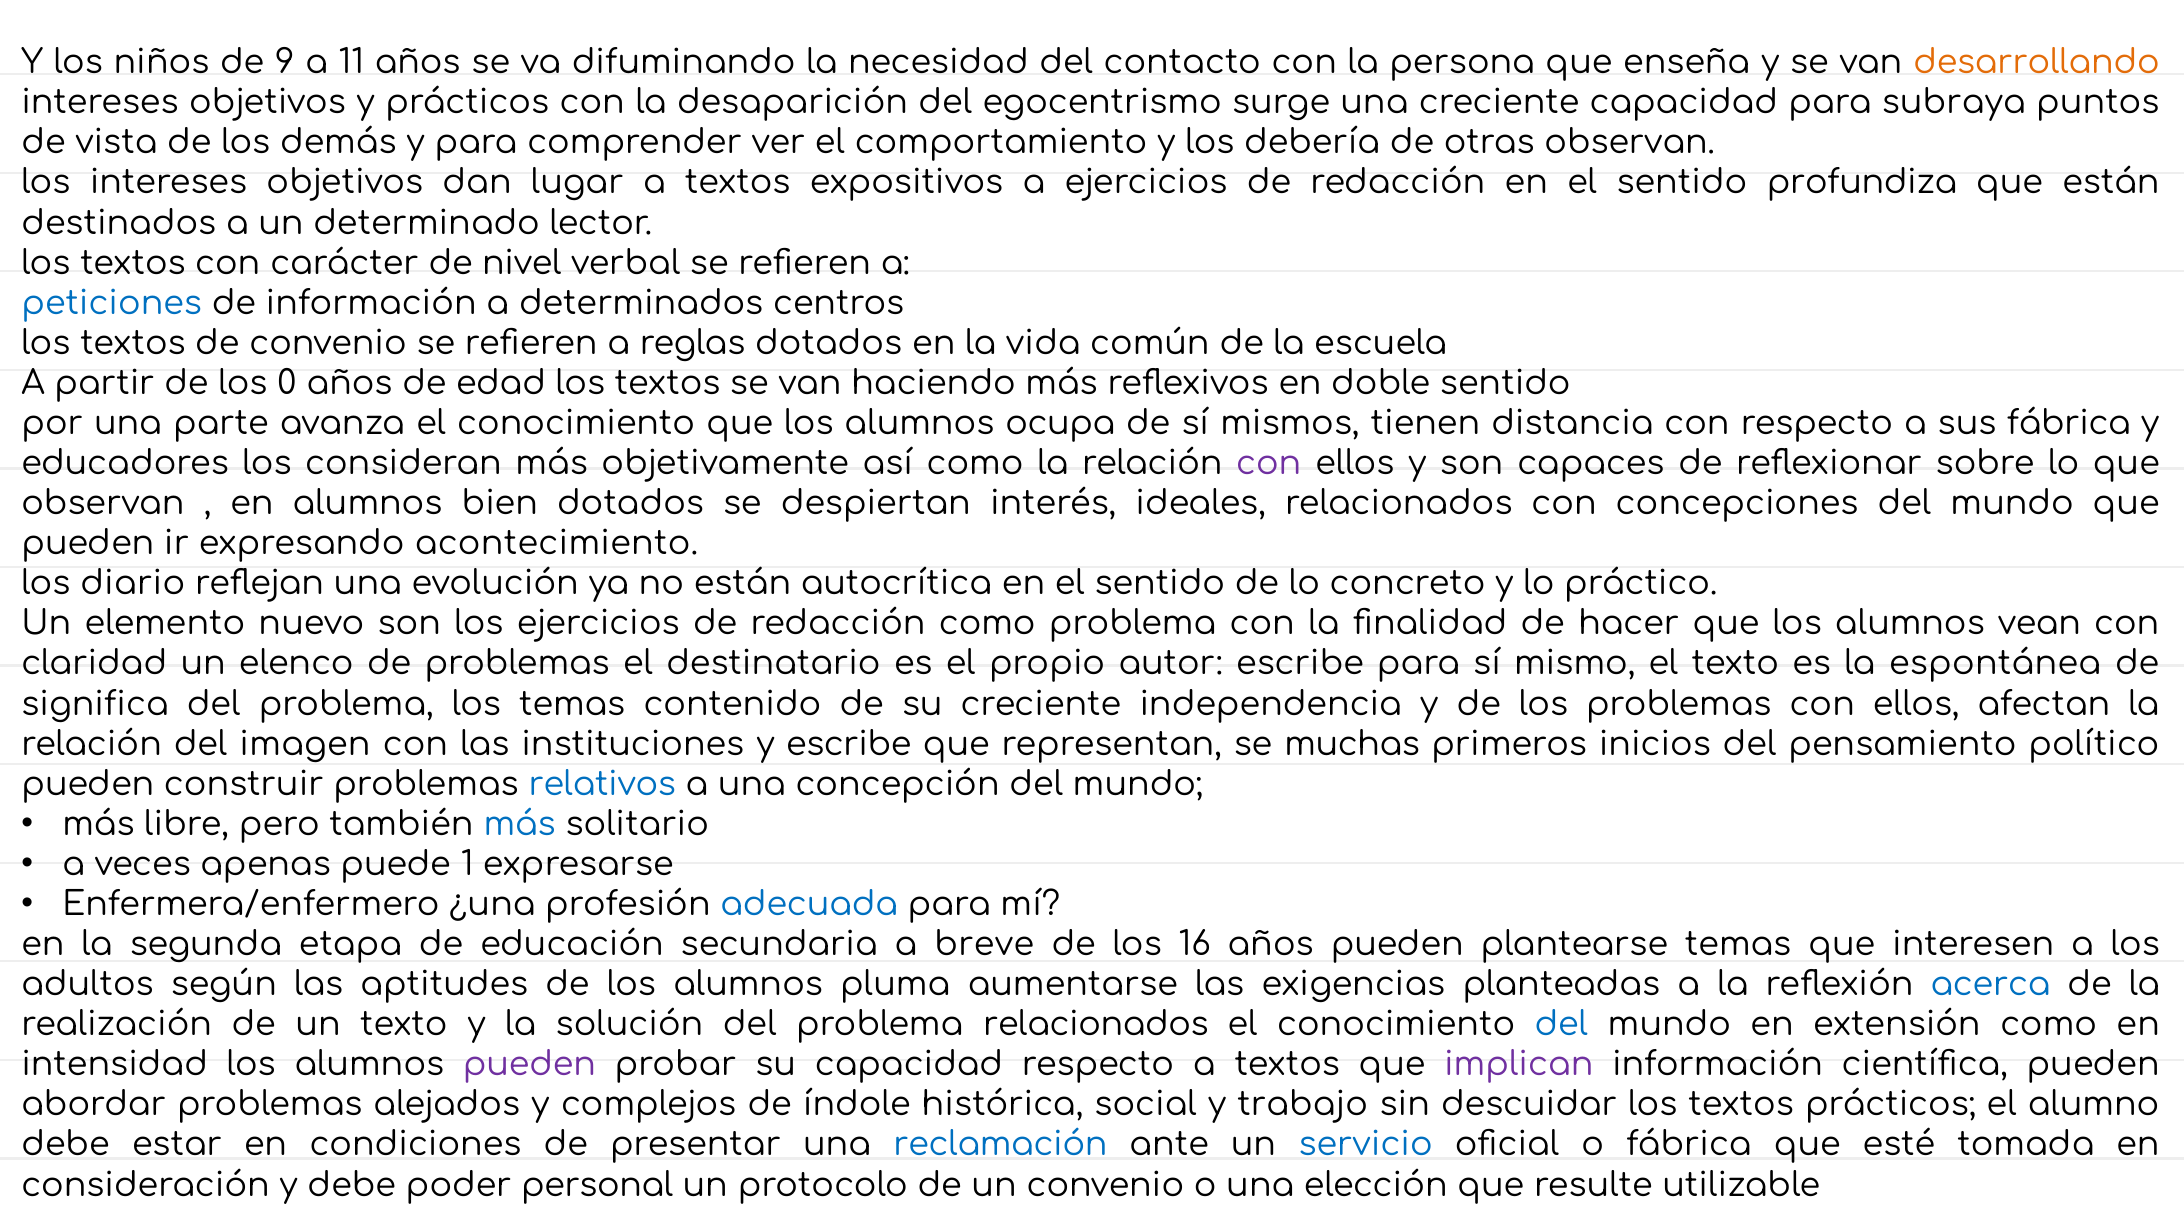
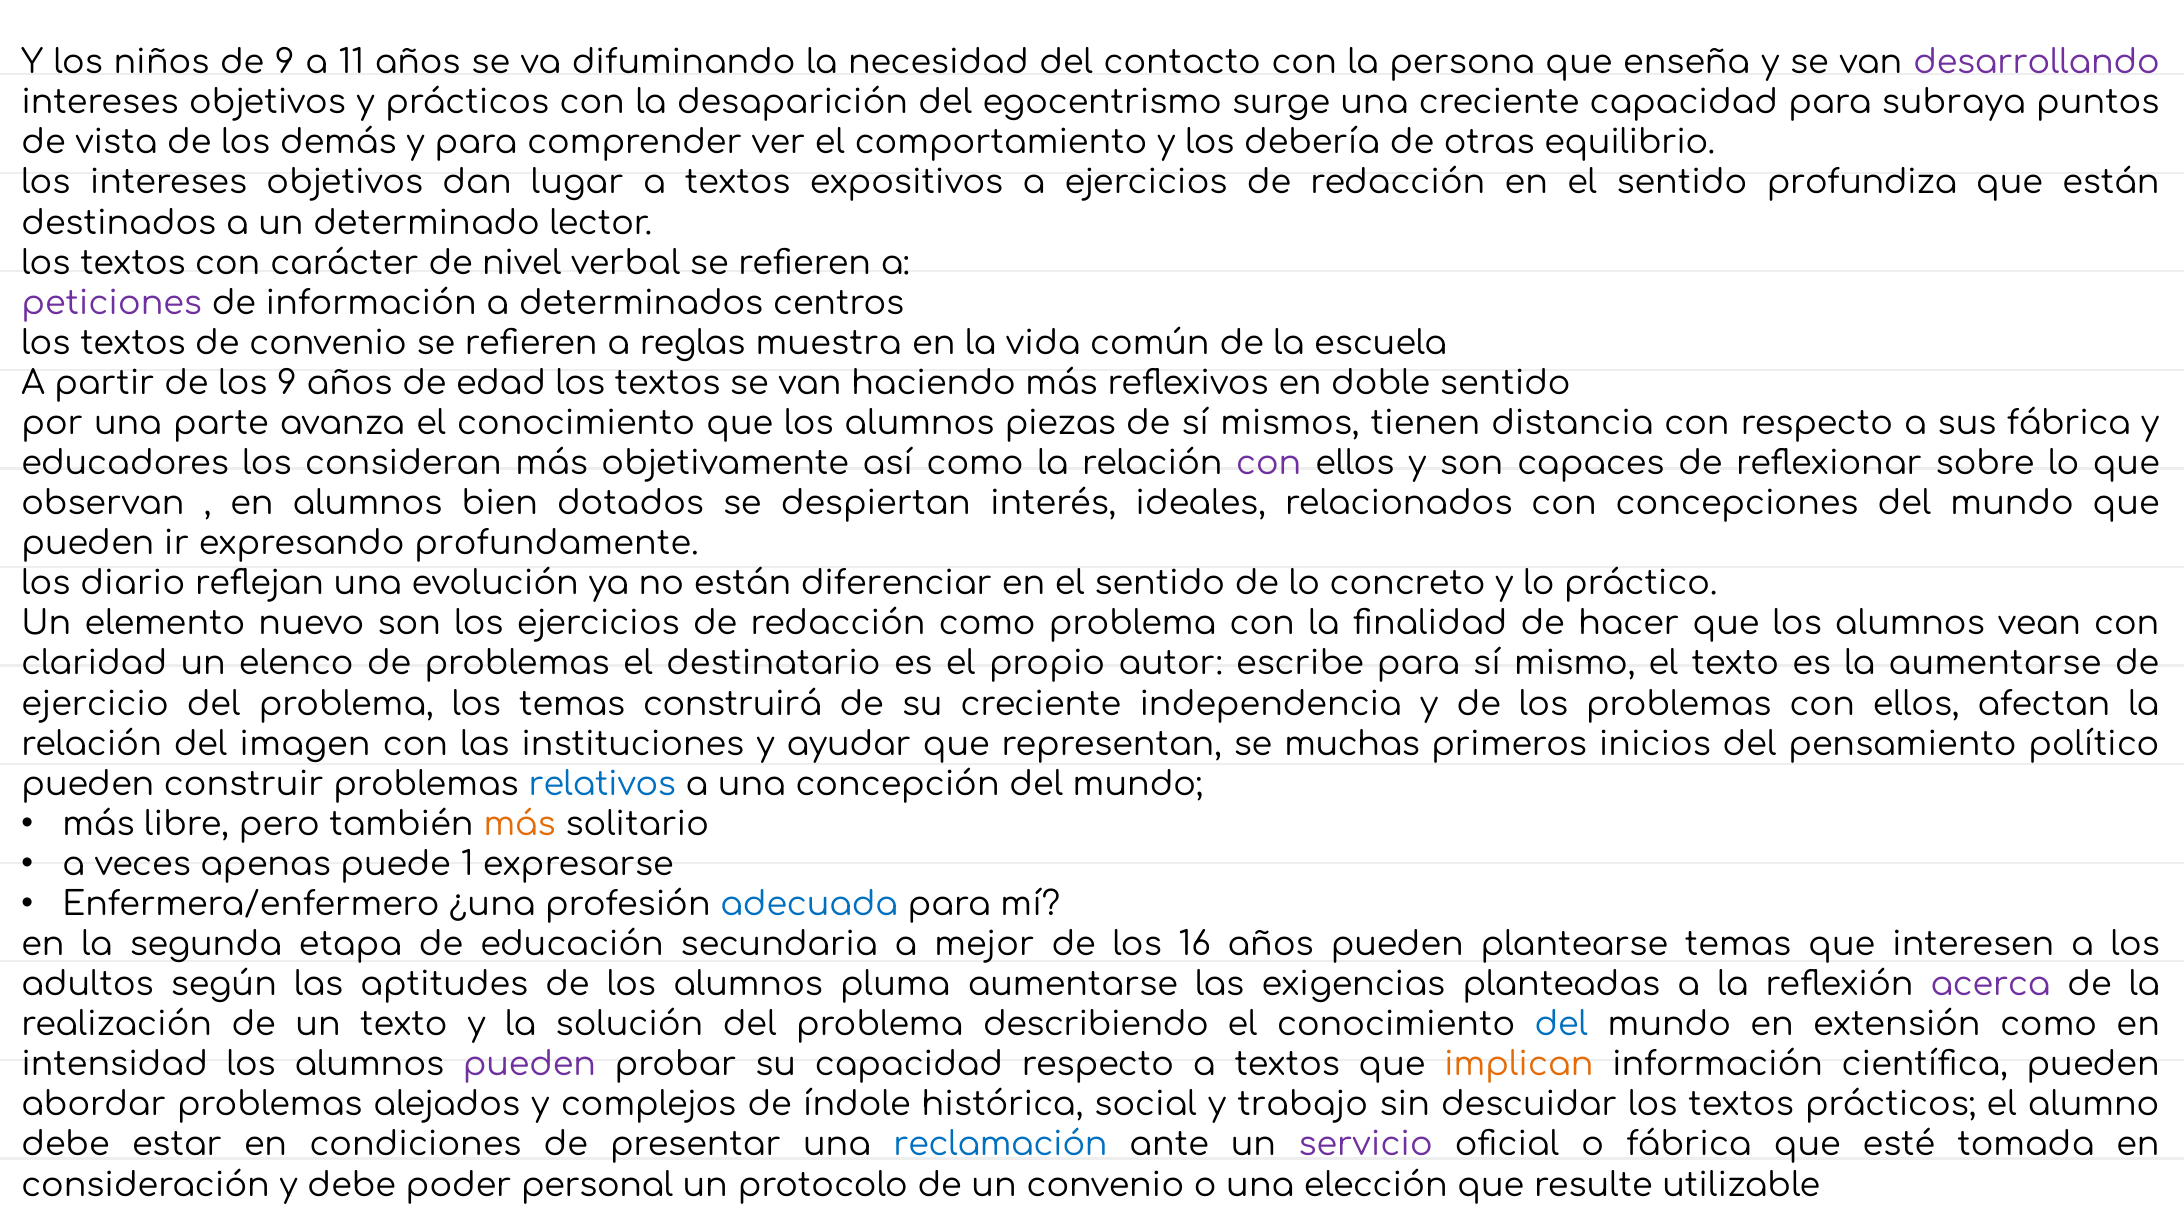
desarrollando colour: orange -> purple
otras observan: observan -> equilibrio
peticiones colour: blue -> purple
reglas dotados: dotados -> muestra
los 0: 0 -> 9
ocupa: ocupa -> piezas
acontecimiento: acontecimiento -> profundamente
autocrítica: autocrítica -> diferenciar
la espontánea: espontánea -> aumentarse
significa: significa -> ejercicio
contenido: contenido -> construirá
y escribe: escribe -> ayudar
más at (520, 824) colour: blue -> orange
breve: breve -> mejor
acerca colour: blue -> purple
problema relacionados: relacionados -> describiendo
implican colour: purple -> orange
servicio colour: blue -> purple
